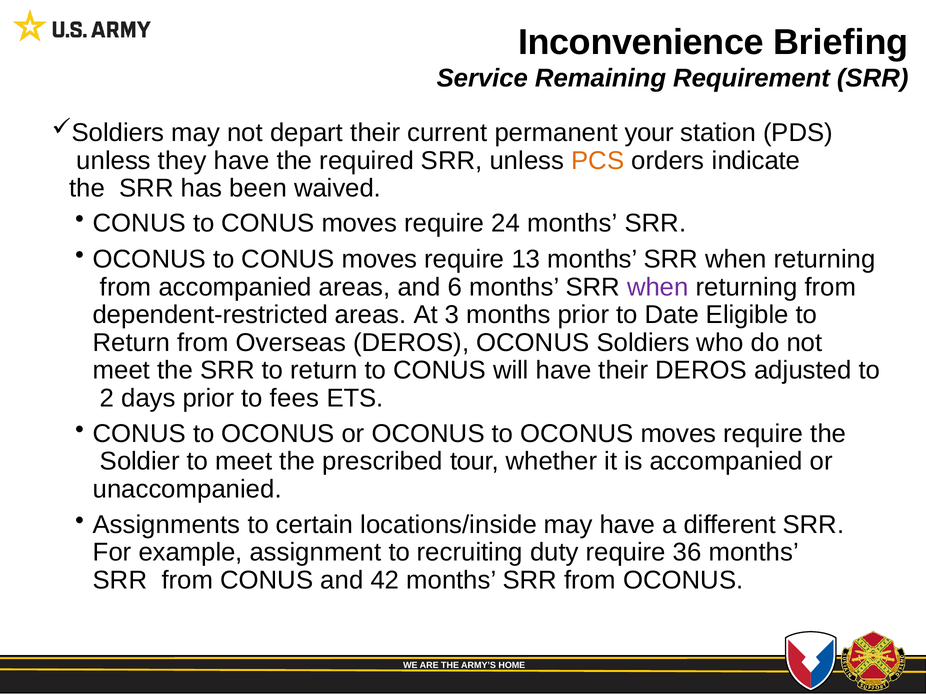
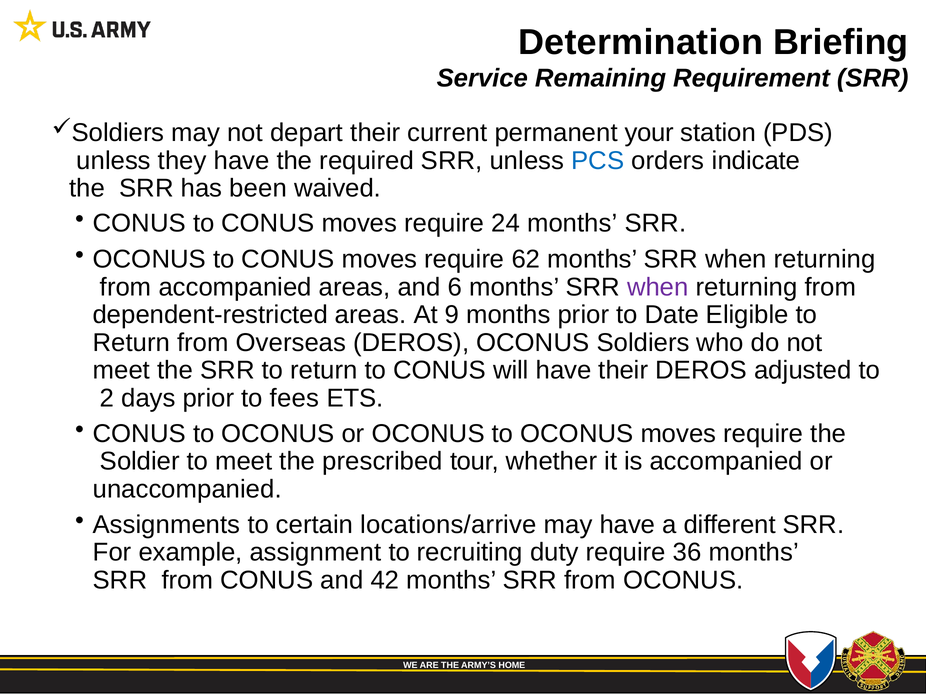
Inconvenience: Inconvenience -> Determination
PCS colour: orange -> blue
13: 13 -> 62
3: 3 -> 9
locations/inside: locations/inside -> locations/arrive
